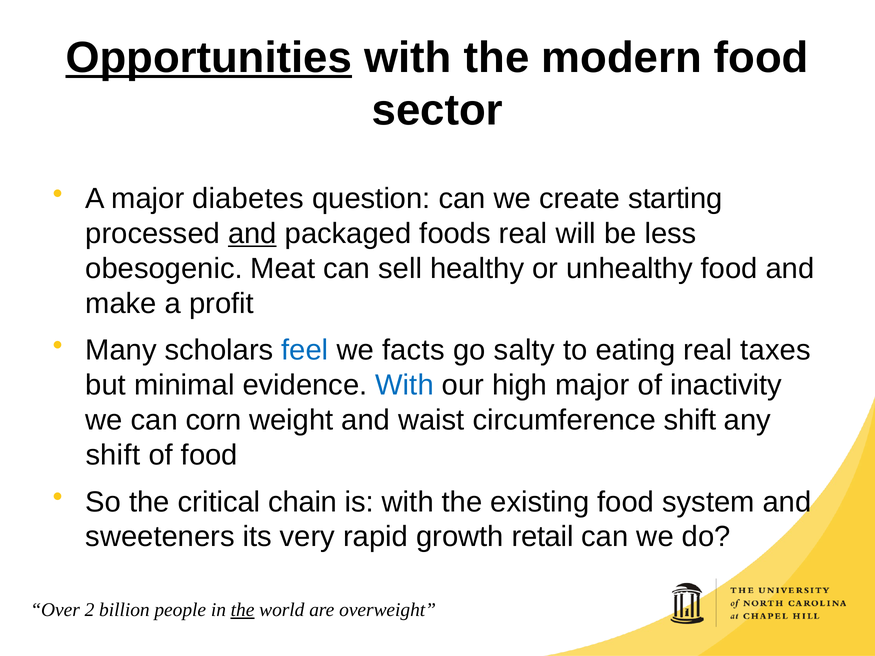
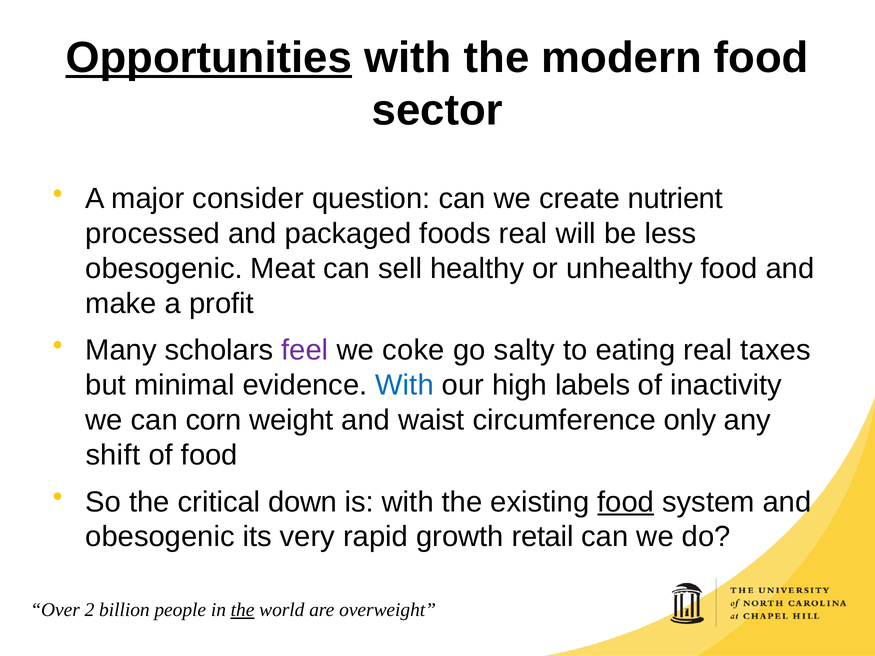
diabetes: diabetes -> consider
starting: starting -> nutrient
and at (252, 234) underline: present -> none
feel colour: blue -> purple
facts: facts -> coke
high major: major -> labels
circumference shift: shift -> only
chain: chain -> down
food at (626, 502) underline: none -> present
sweeteners at (160, 537): sweeteners -> obesogenic
